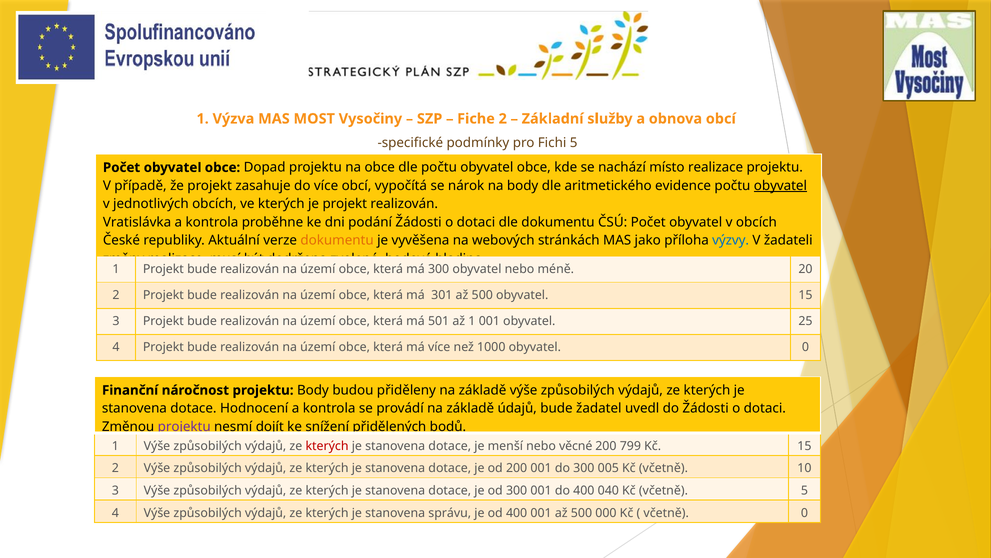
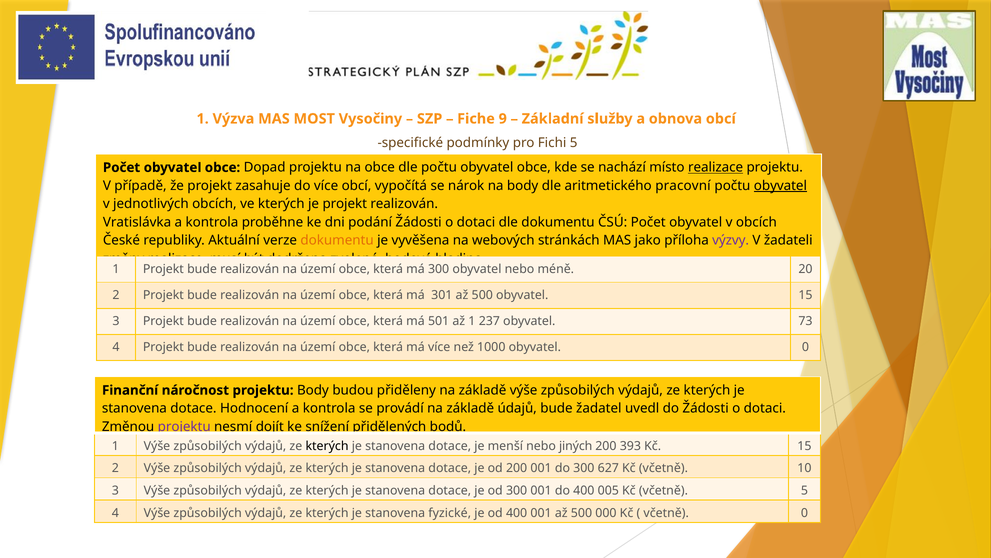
Fiche 2: 2 -> 9
realizace at (716, 167) underline: none -> present
evidence: evidence -> pracovní
výzvy colour: blue -> purple
1 001: 001 -> 237
25: 25 -> 73
kterých at (327, 446) colour: red -> black
věcné: věcné -> jiných
799: 799 -> 393
005: 005 -> 627
040: 040 -> 005
správu: správu -> fyzické
